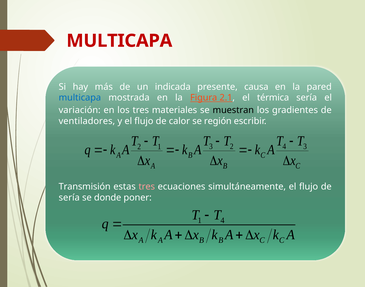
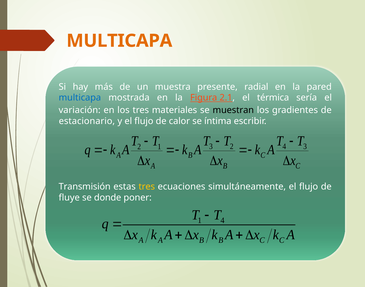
MULTICAPA at (119, 41) colour: red -> orange
indicada: indicada -> muestra
causa: causa -> radial
ventiladores: ventiladores -> estacionario
región: región -> íntima
tres at (147, 187) colour: pink -> yellow
sería at (69, 198): sería -> fluye
